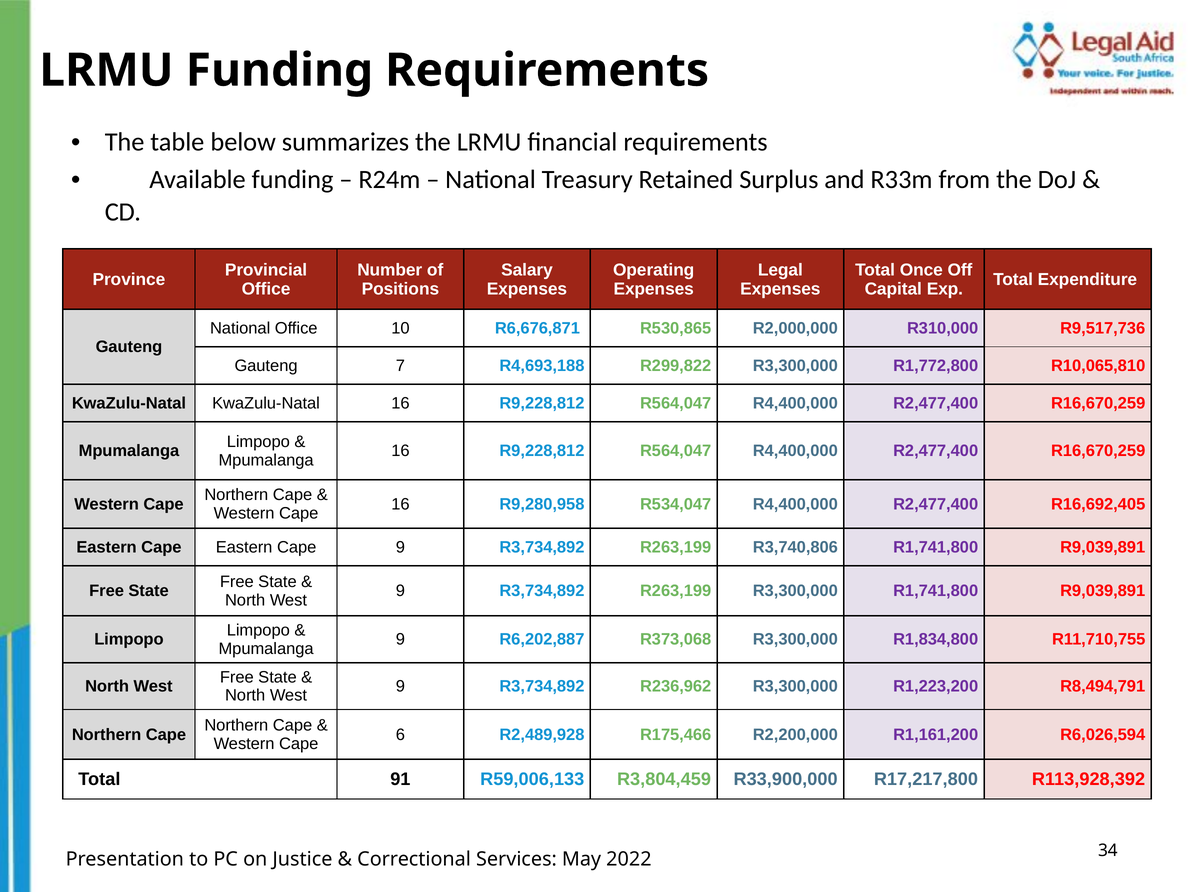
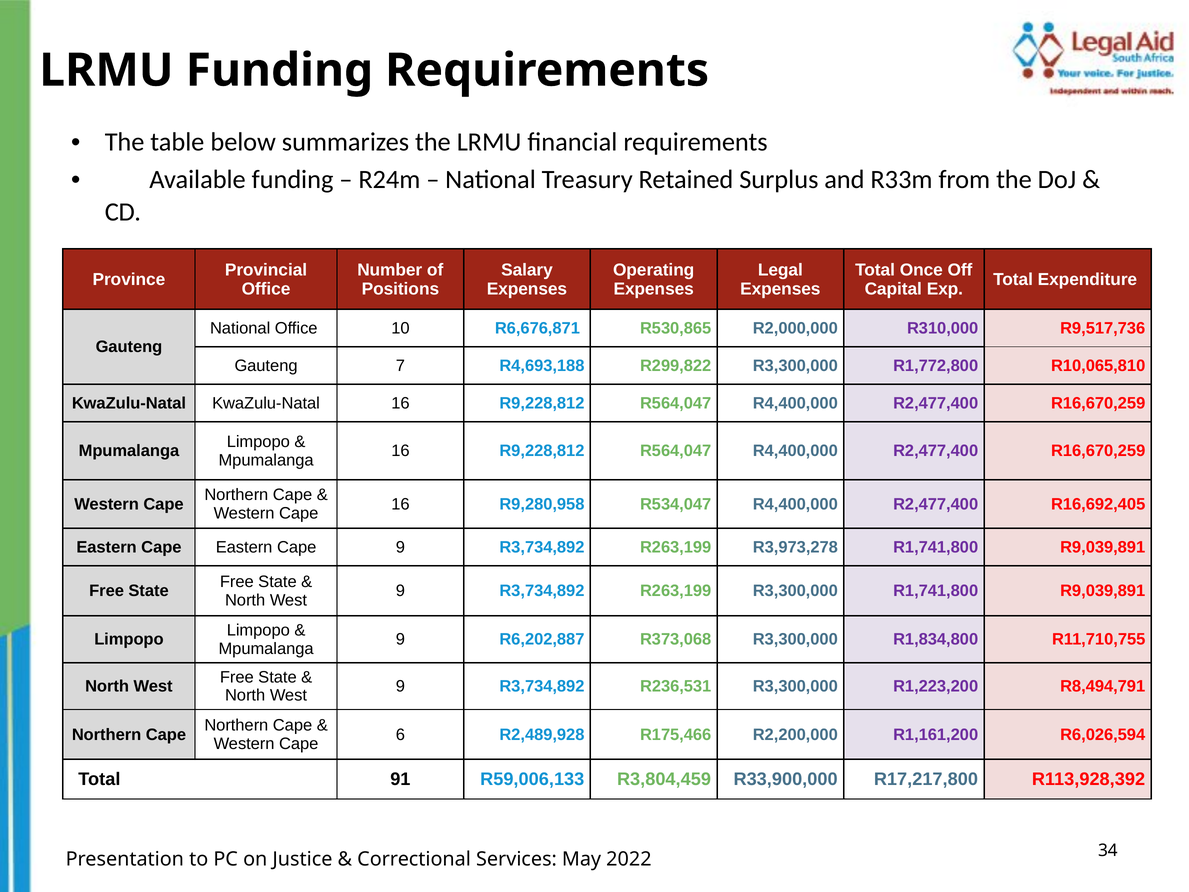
R3,740,806: R3,740,806 -> R3,973,278
R236,962: R236,962 -> R236,531
